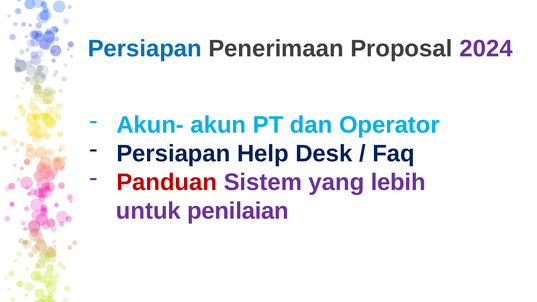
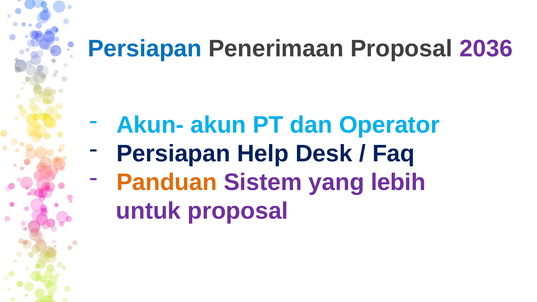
2024: 2024 -> 2036
Panduan colour: red -> orange
untuk penilaian: penilaian -> proposal
